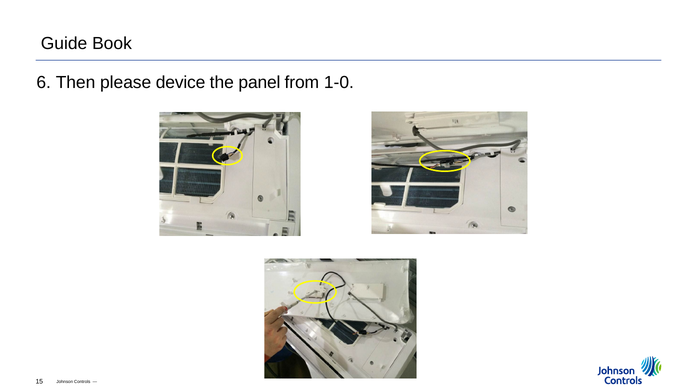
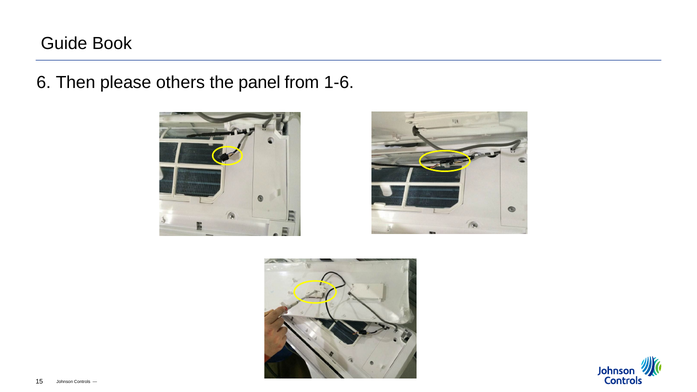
device: device -> others
1-0: 1-0 -> 1-6
